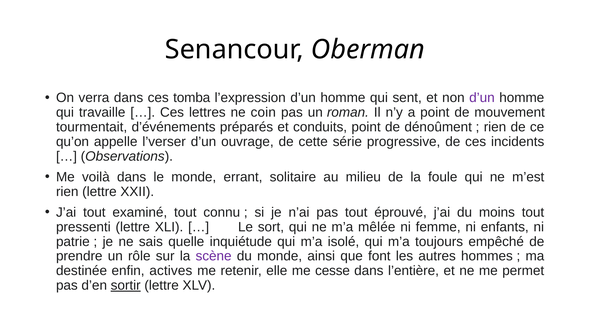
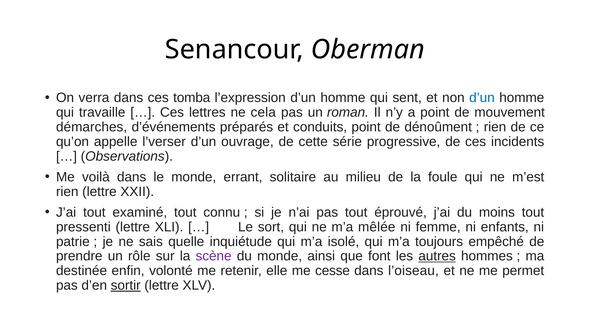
d’un at (482, 98) colour: purple -> blue
coin: coin -> cela
tourmentait: tourmentait -> démarches
autres underline: none -> present
actives: actives -> volonté
l’entière: l’entière -> l’oiseau
